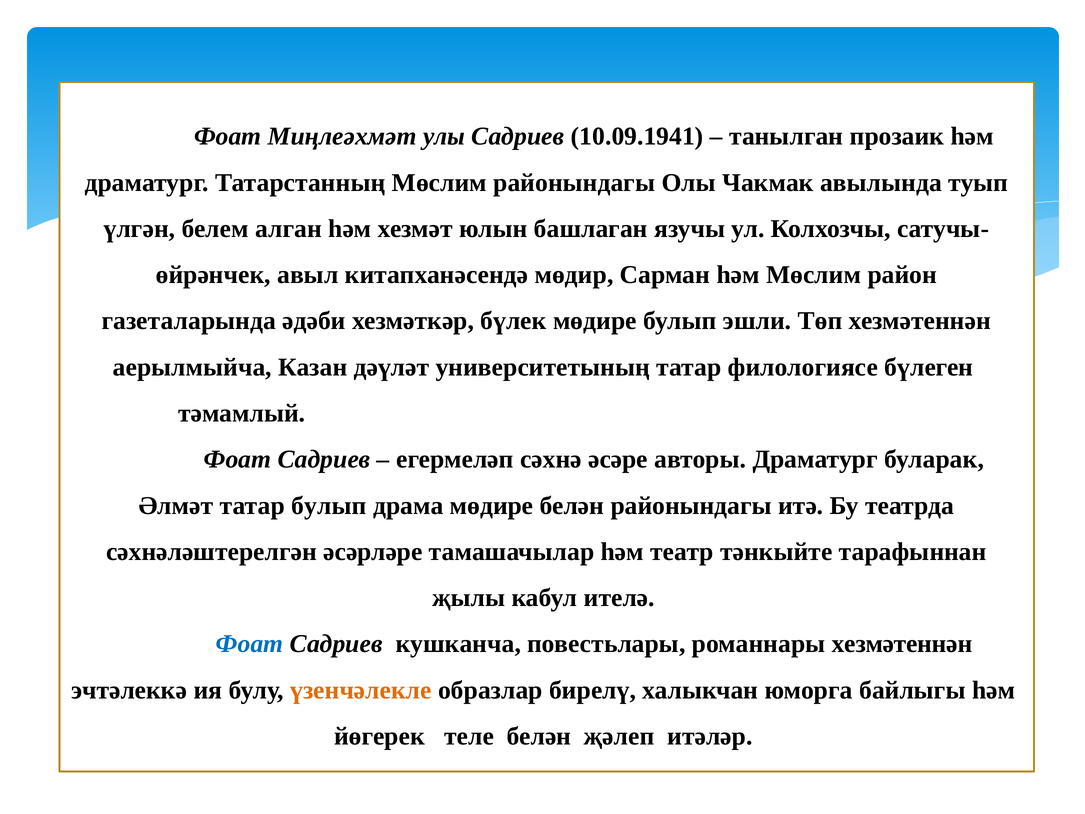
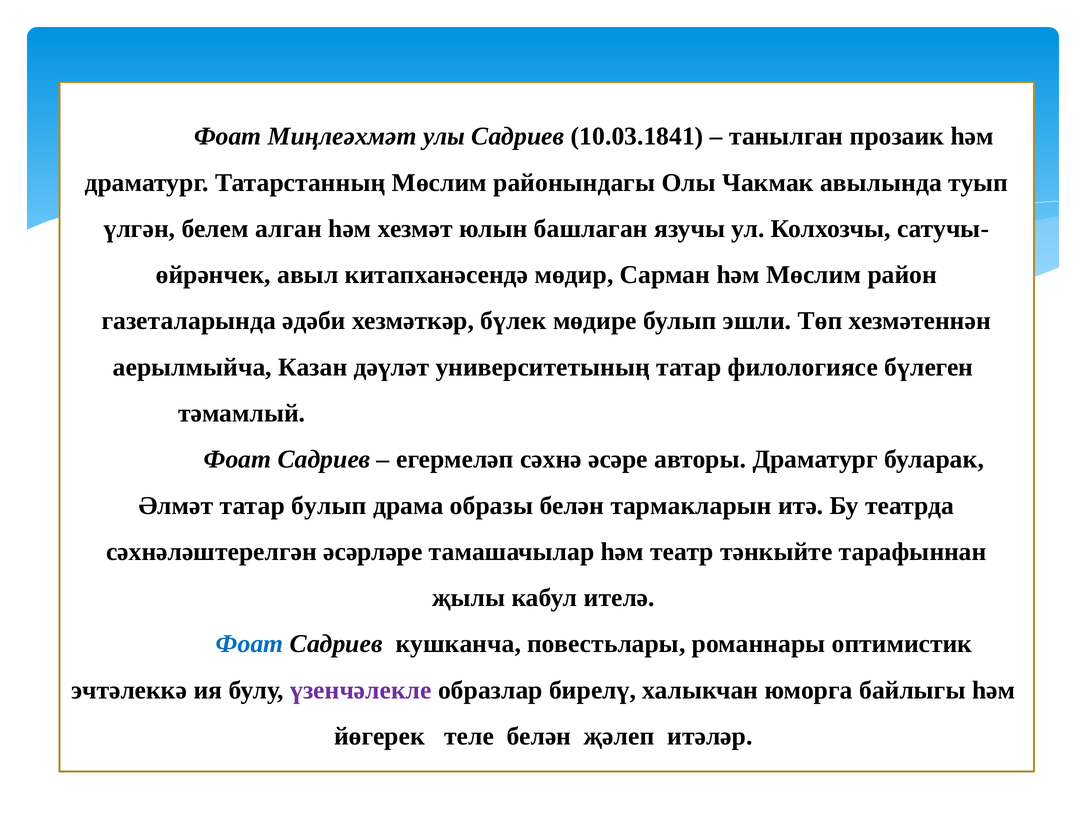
10.09.1941: 10.09.1941 -> 10.03.1841
драма мөдире: мөдире -> образы
белән районындагы: районындагы -> тармакларын
романнары хезмәтеннән: хезмәтеннән -> оптимистик
үзенчәлекле colour: orange -> purple
